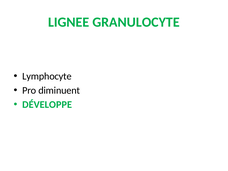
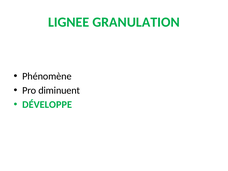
GRANULOCYTE: GRANULOCYTE -> GRANULATION
Lymphocyte: Lymphocyte -> Phénomène
